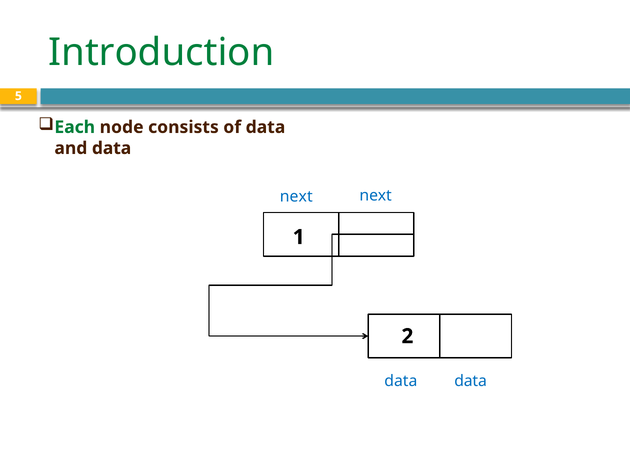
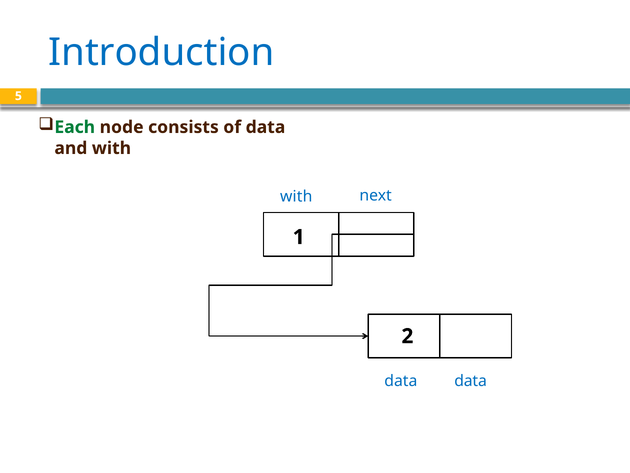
Introduction colour: green -> blue
and data: data -> with
next at (296, 196): next -> with
